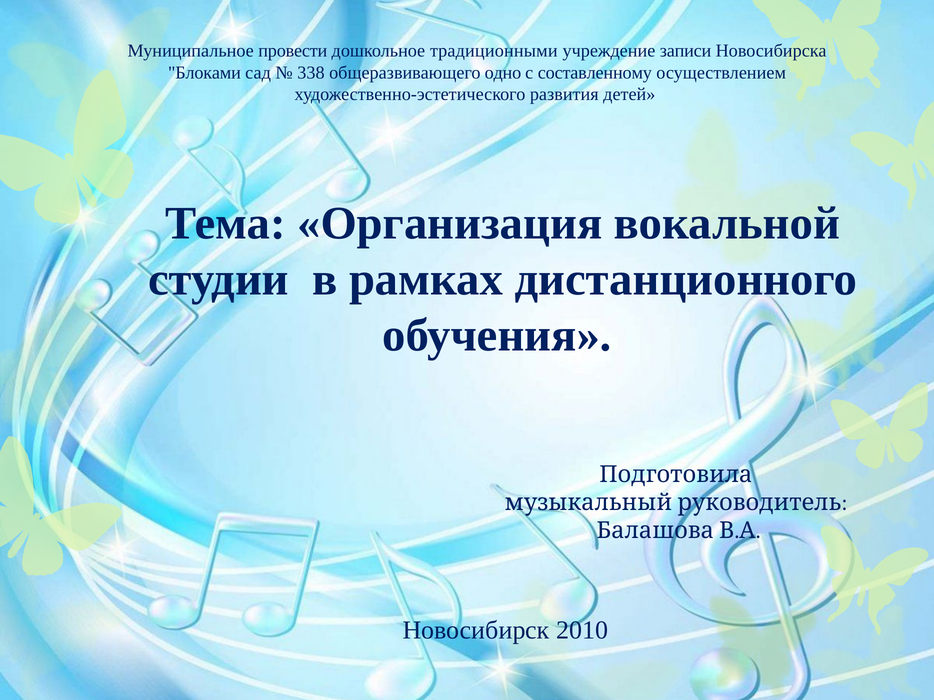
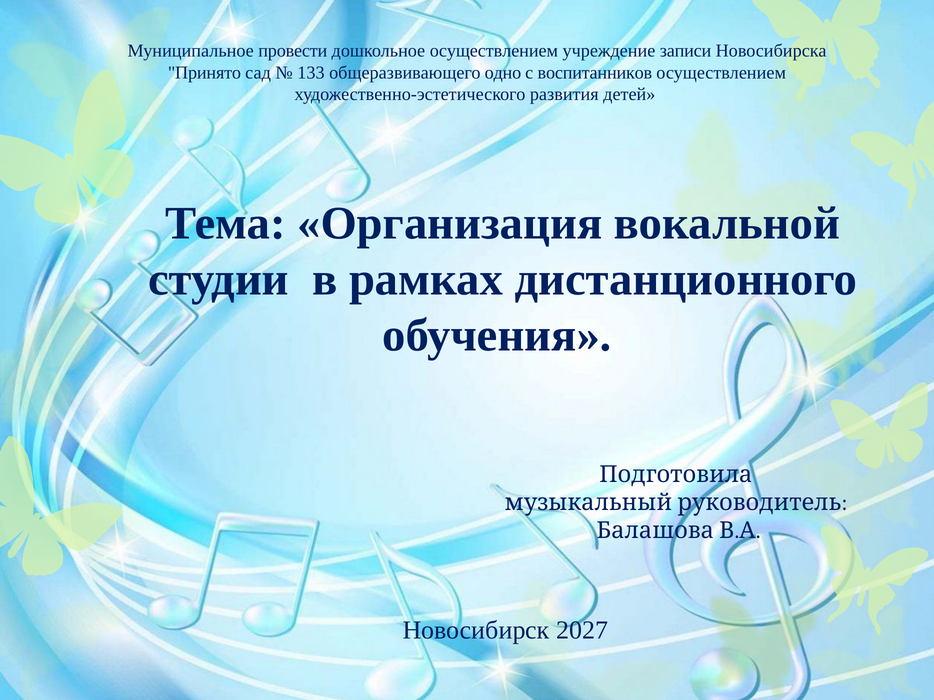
дошкольное традиционными: традиционными -> осуществлением
Блоками: Блоками -> Принято
338: 338 -> 133
составленному: составленному -> воспитанников
2010: 2010 -> 2027
